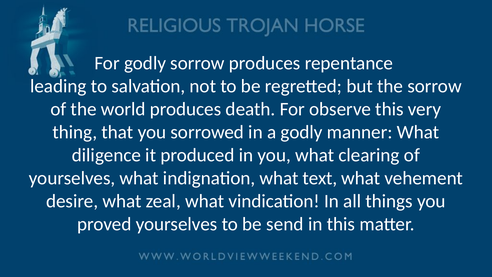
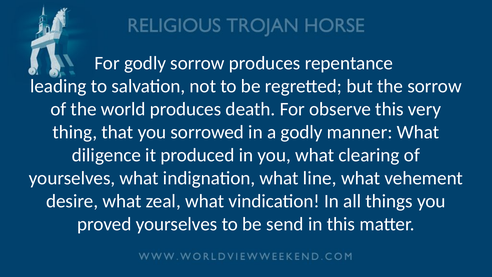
text: text -> line
